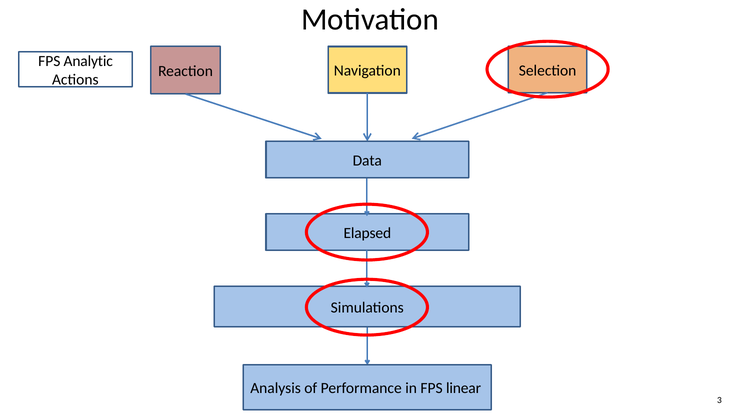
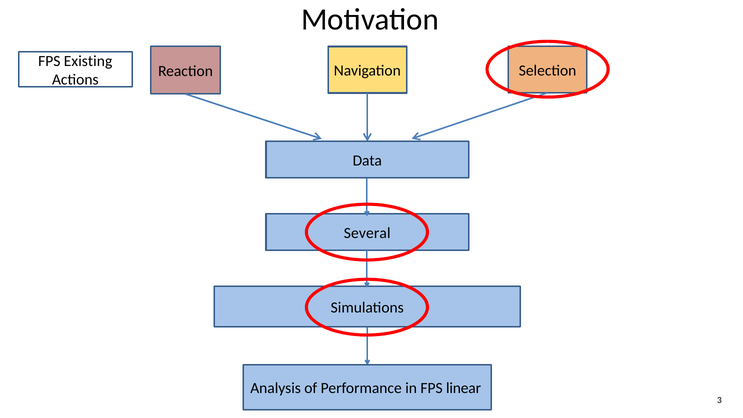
Analytic: Analytic -> Existing
Elapsed: Elapsed -> Several
